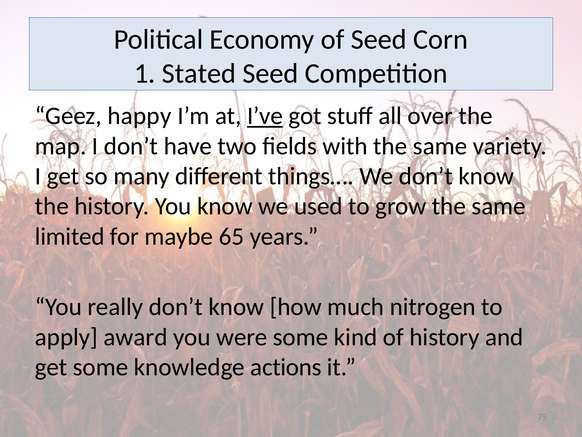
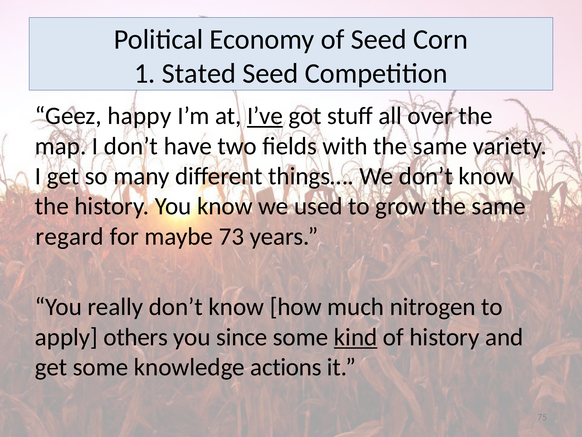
limited: limited -> regard
65: 65 -> 73
award: award -> others
were: were -> since
kind underline: none -> present
